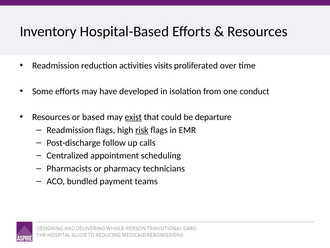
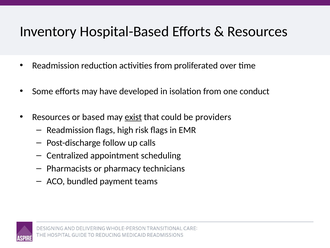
activities visits: visits -> from
departure: departure -> providers
risk underline: present -> none
